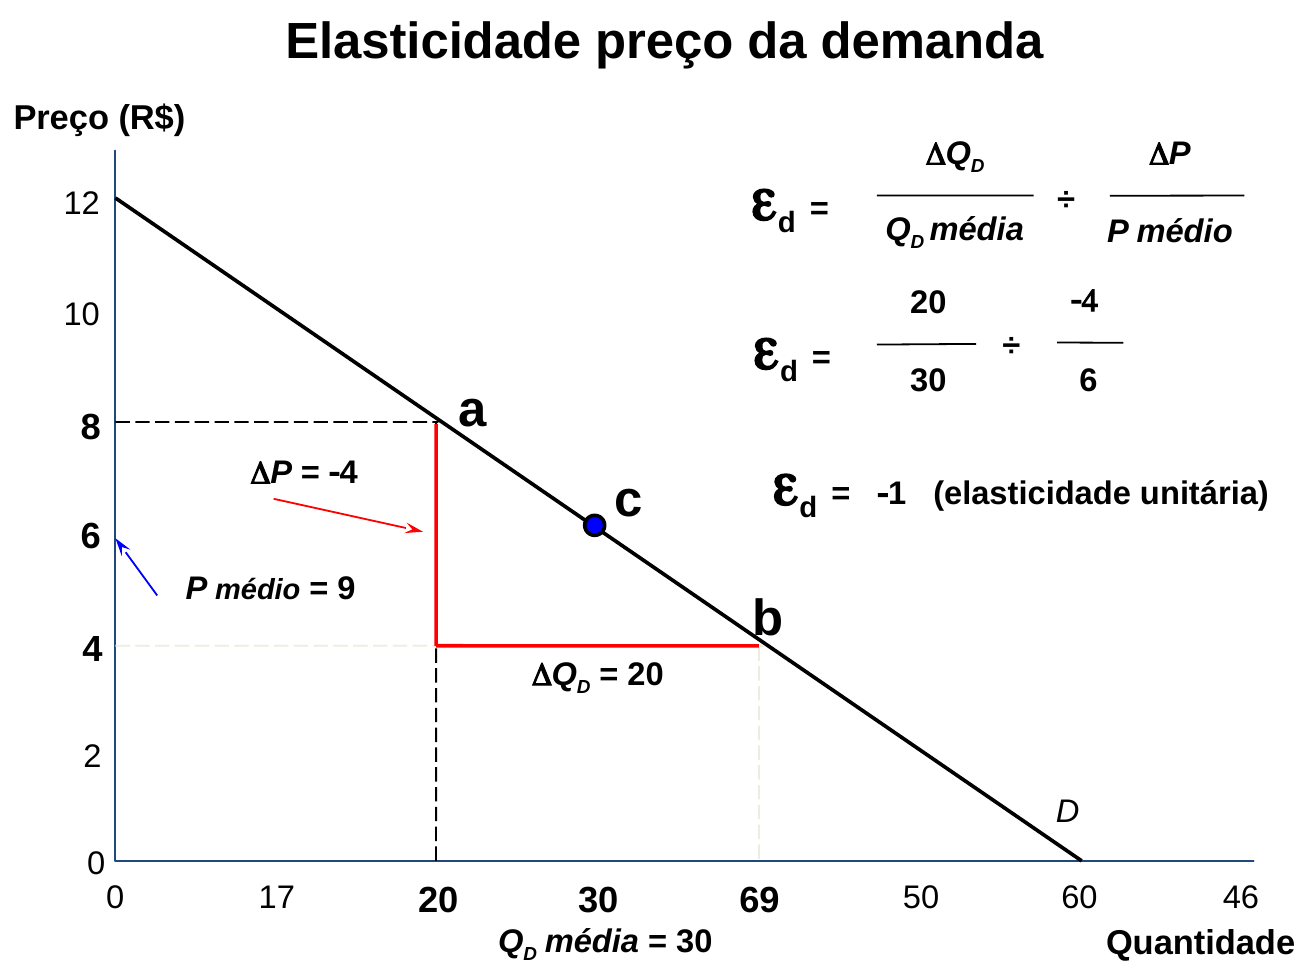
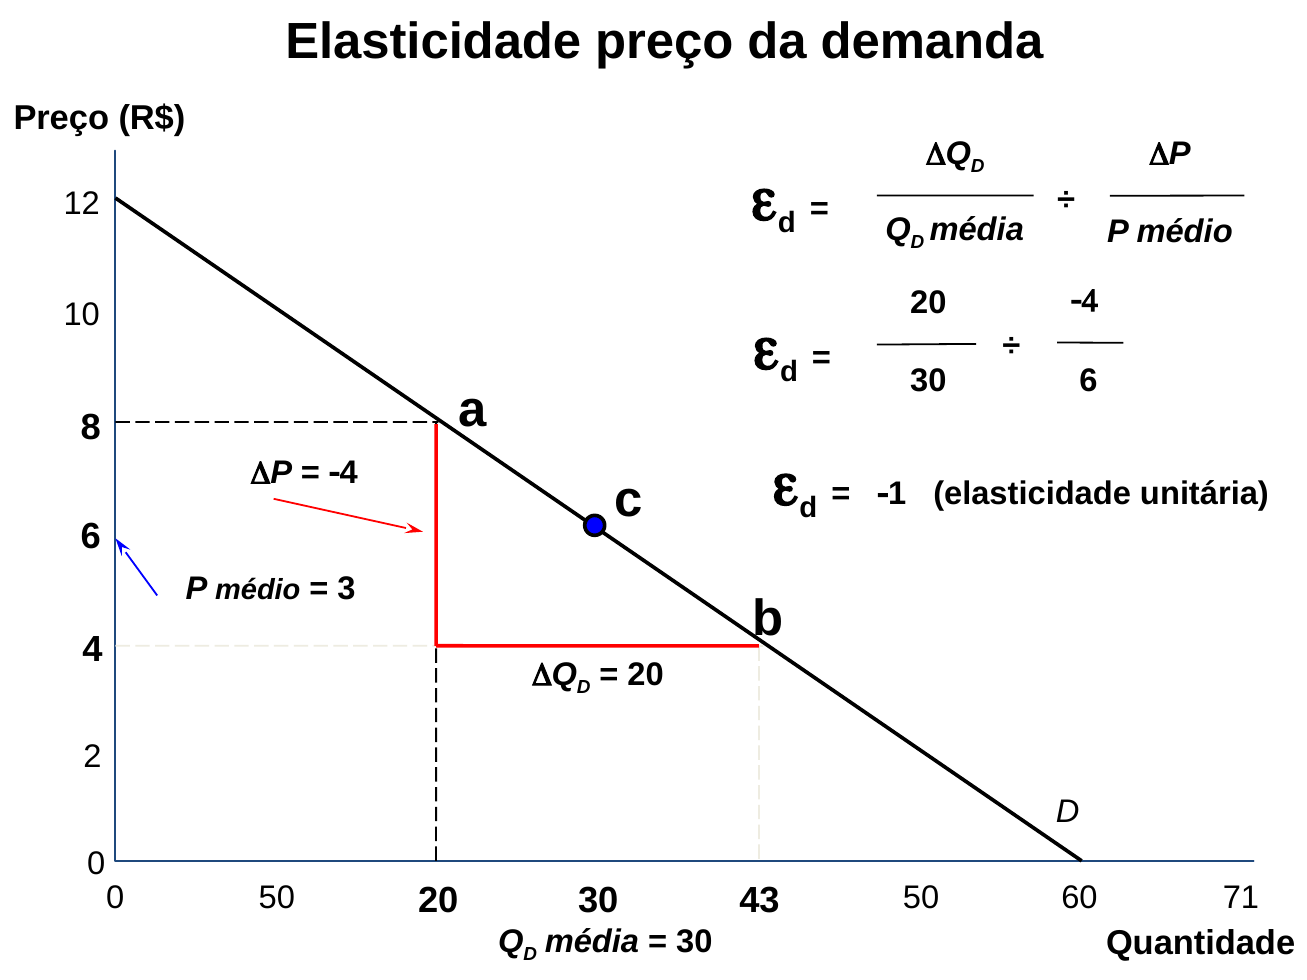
9: 9 -> 3
0 17: 17 -> 50
69: 69 -> 43
46: 46 -> 71
